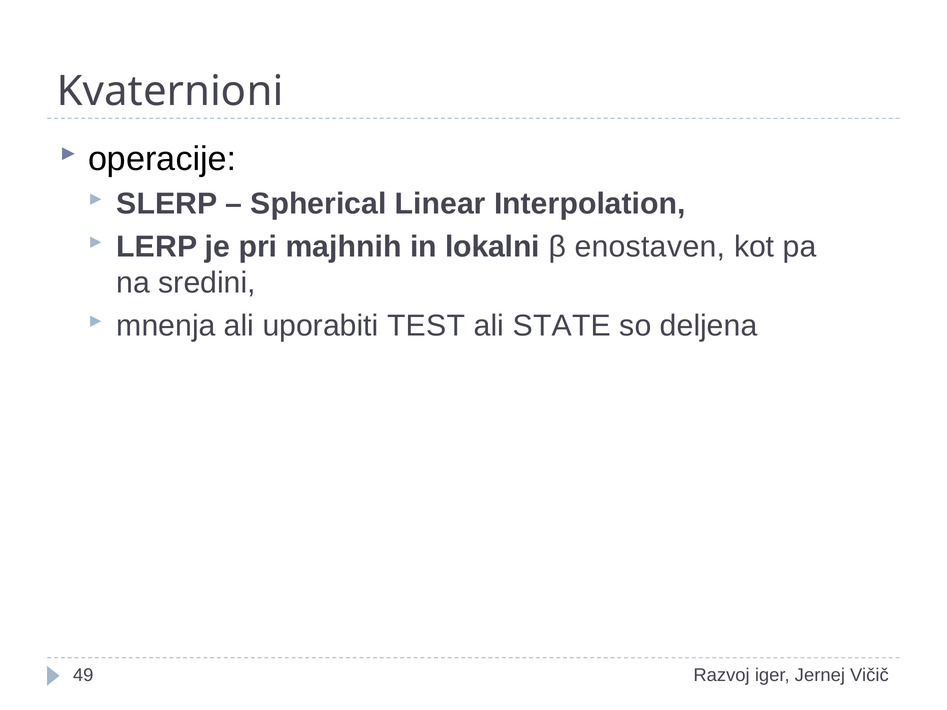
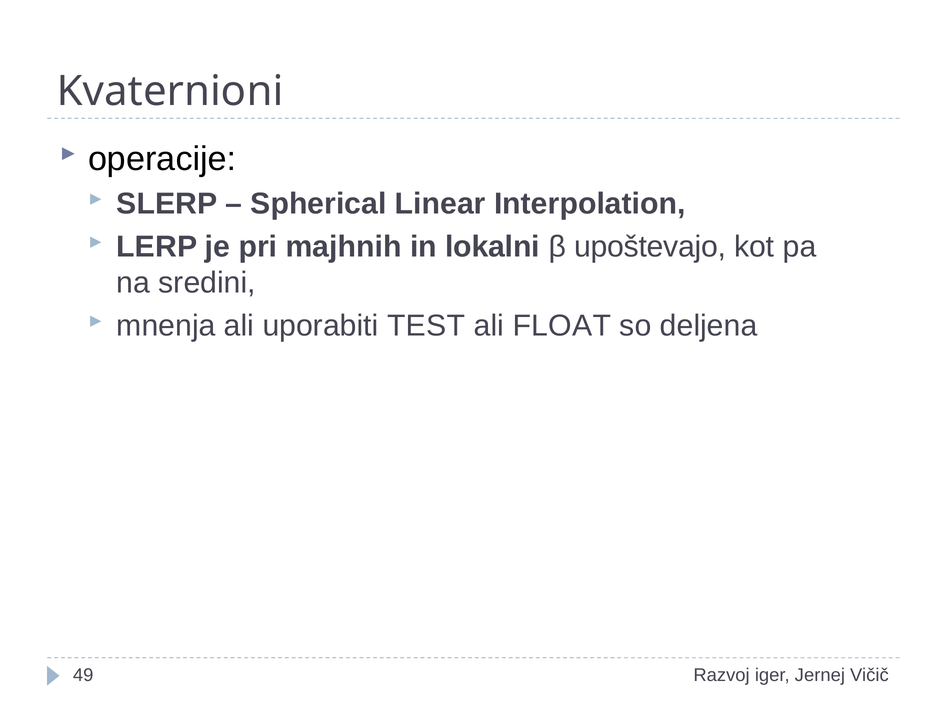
enostaven: enostaven -> upoštevajo
STATE: STATE -> FLOAT
